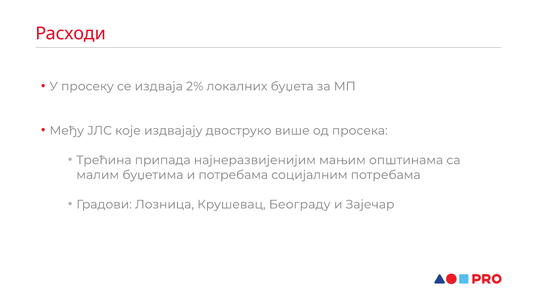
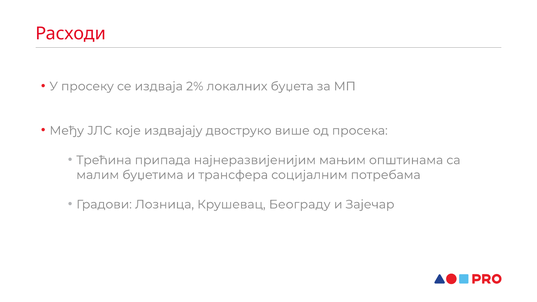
и потребама: потребама -> трансфера
